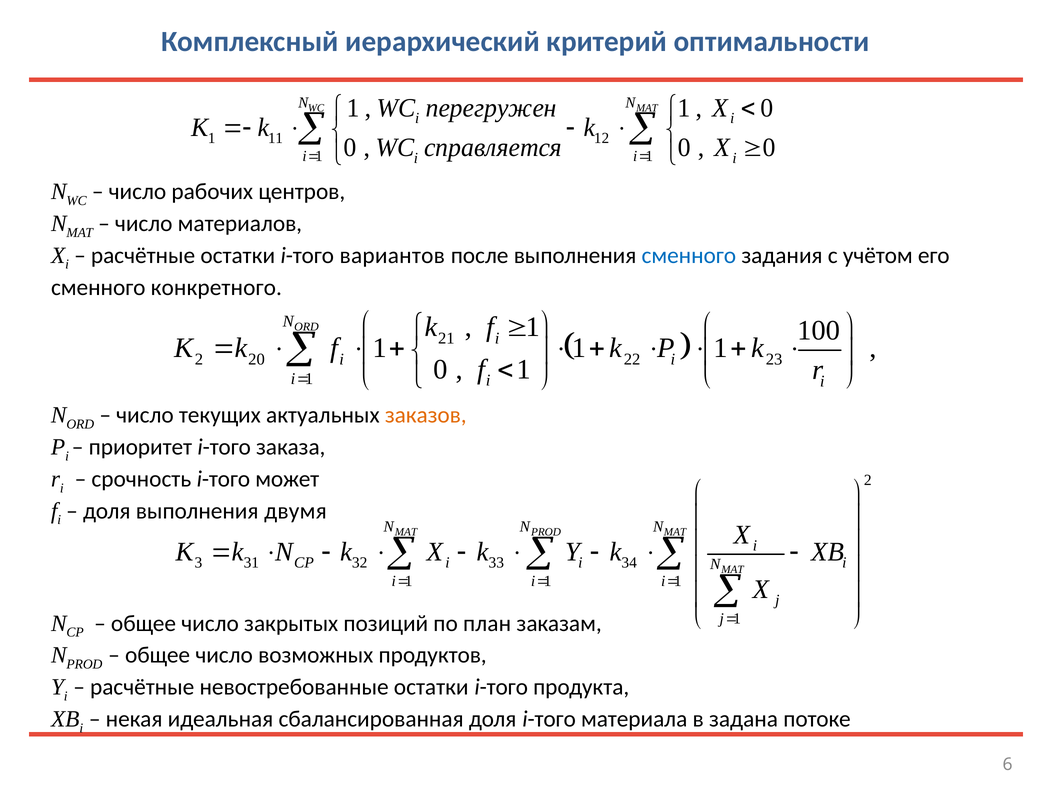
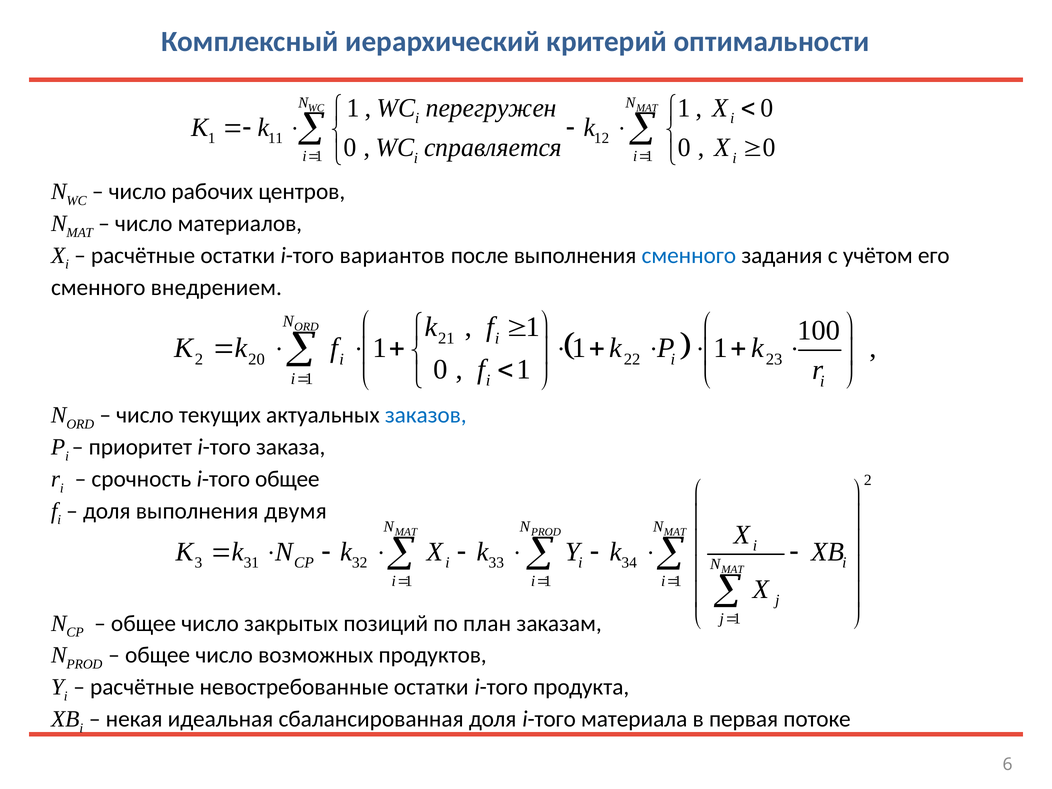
конкретного: конкретного -> внедрением
заказов colour: orange -> blue
i-того может: может -> общее
задана: задана -> первая
